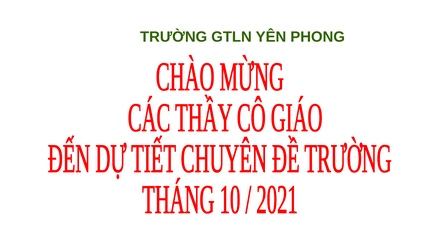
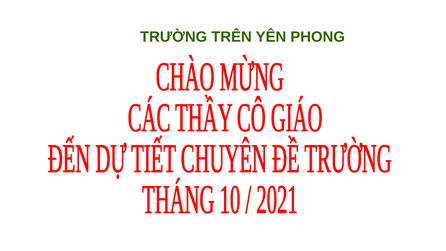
GTLN: GTLN -> TRÊN
